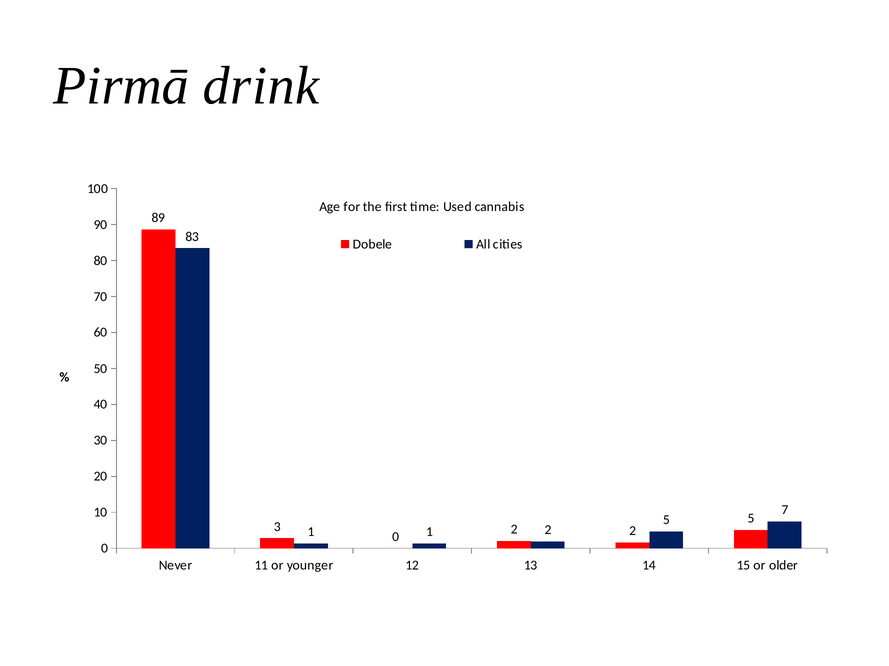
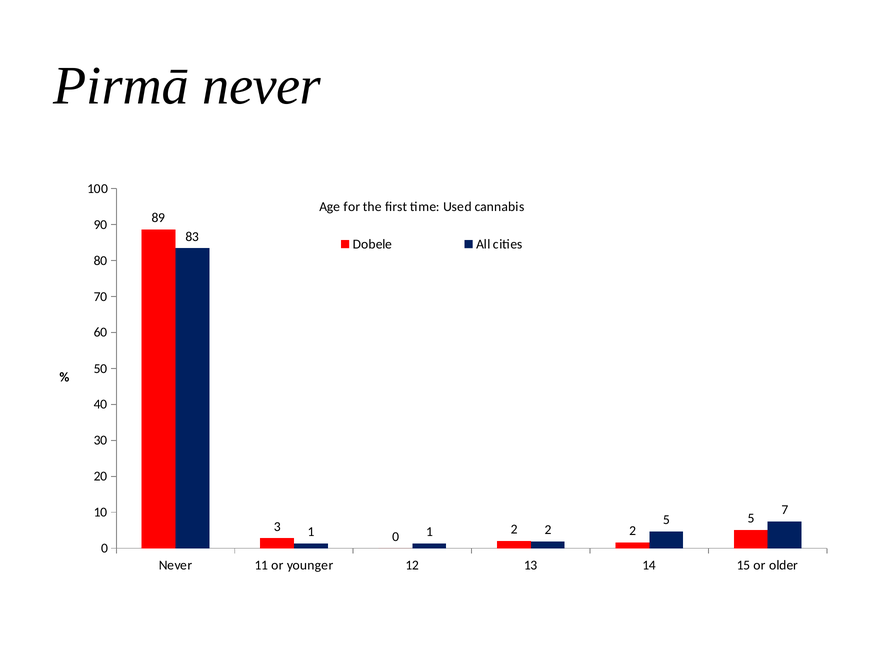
Pirmā drink: drink -> never
